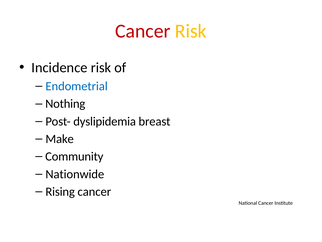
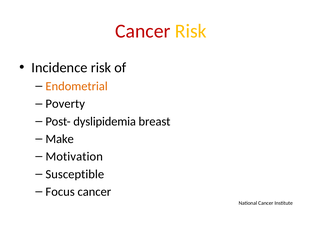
Endometrial colour: blue -> orange
Nothing: Nothing -> Poverty
Community: Community -> Motivation
Nationwide: Nationwide -> Susceptible
Rising: Rising -> Focus
